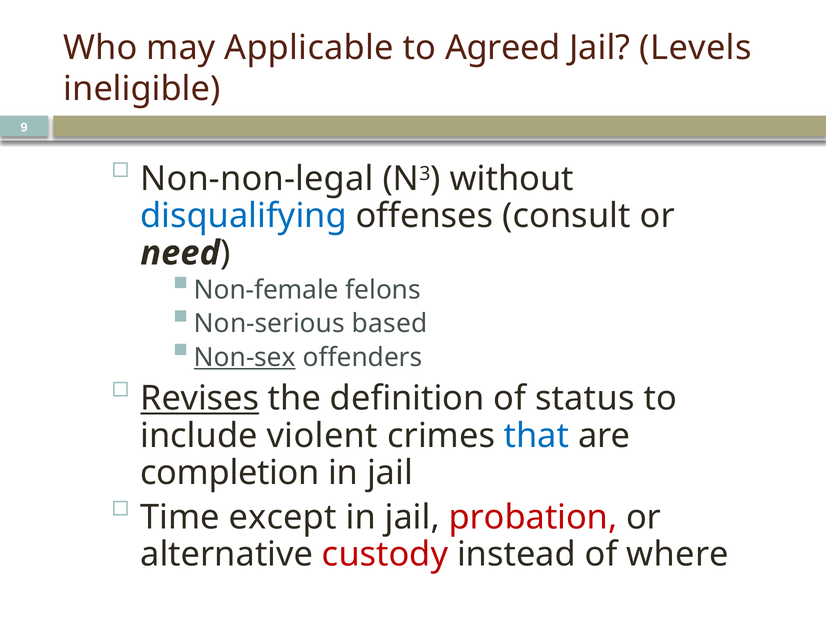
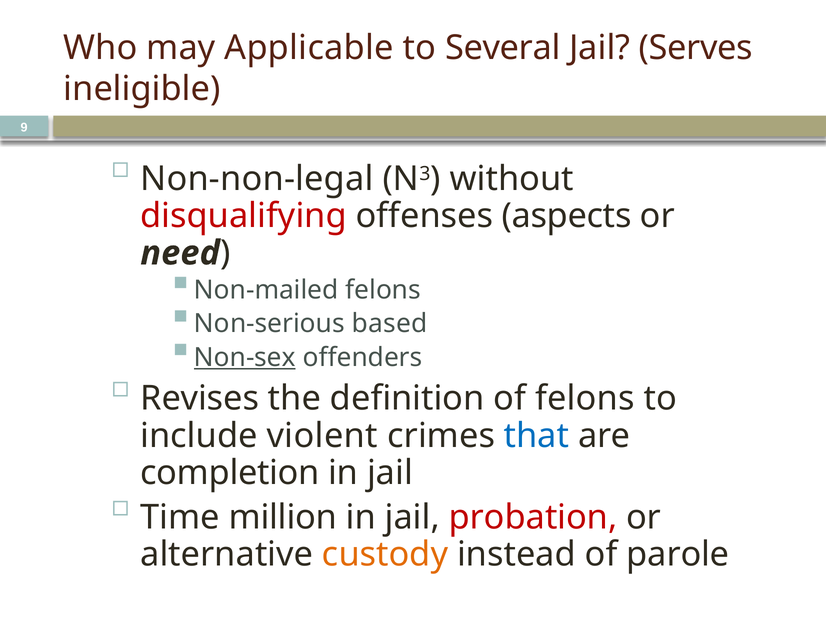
Agreed: Agreed -> Several
Levels: Levels -> Serves
disqualifying colour: blue -> red
consult: consult -> aspects
Non-female: Non-female -> Non-mailed
Revises underline: present -> none
of status: status -> felons
except: except -> million
custody colour: red -> orange
where: where -> parole
